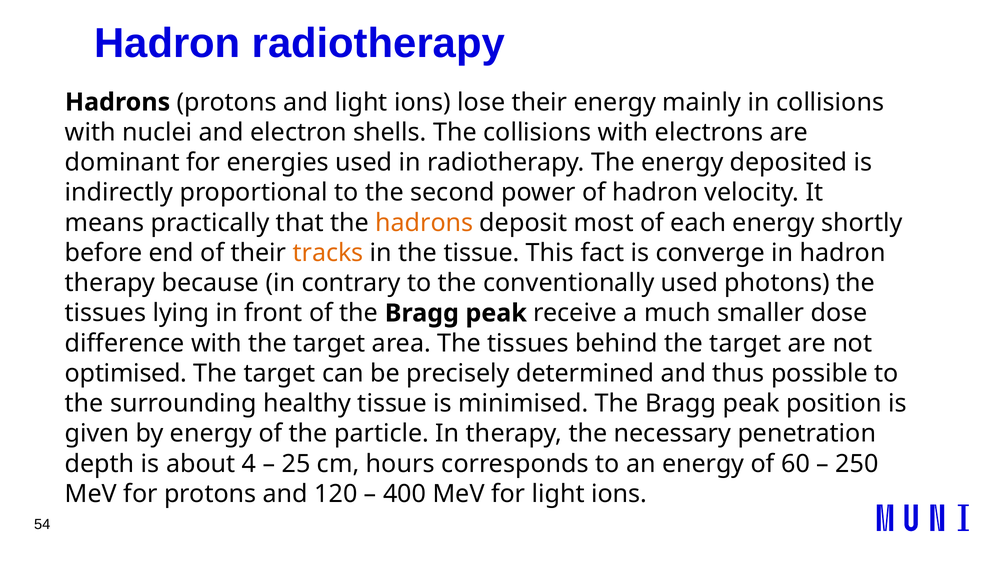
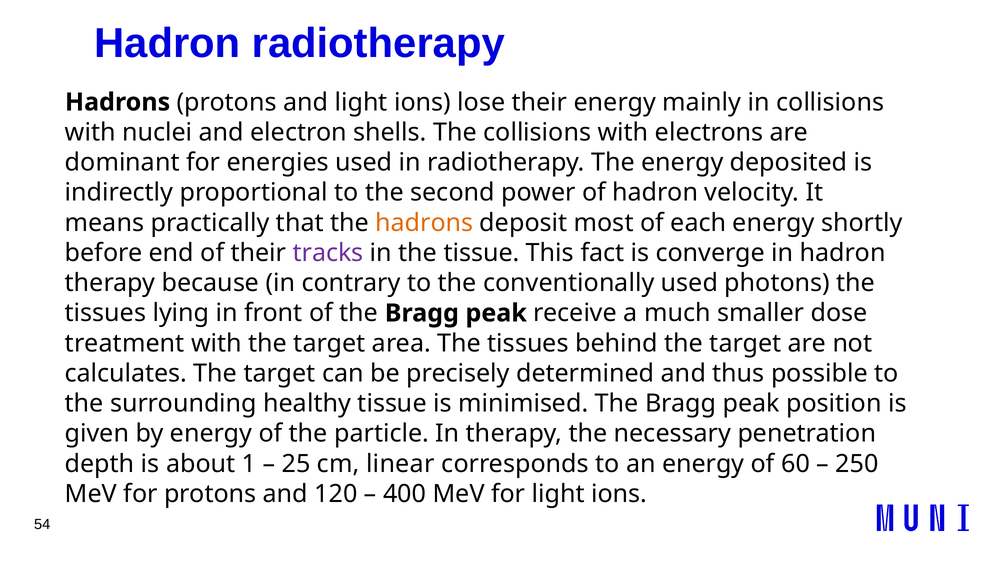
tracks colour: orange -> purple
difference: difference -> treatment
optimised: optimised -> calculates
4: 4 -> 1
hours: hours -> linear
